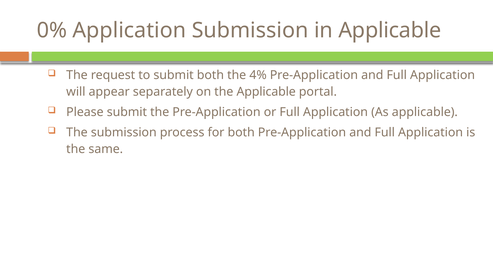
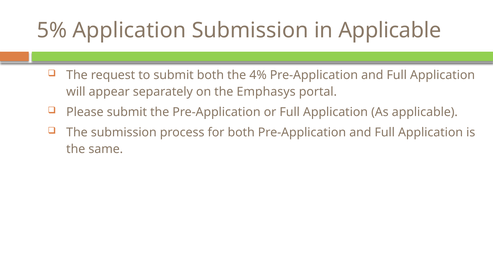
0%: 0% -> 5%
the Applicable: Applicable -> Emphasys
